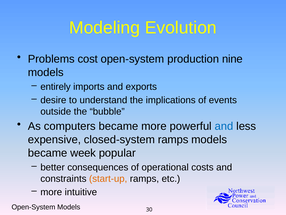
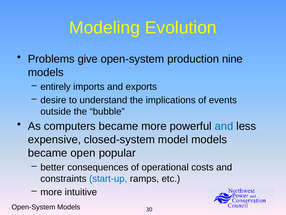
cost: cost -> give
closed-system ramps: ramps -> model
week: week -> open
start-up colour: orange -> blue
